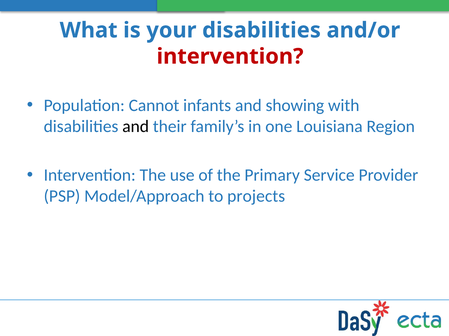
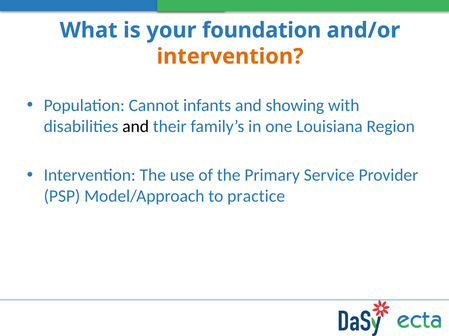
your disabilities: disabilities -> foundation
intervention at (230, 57) colour: red -> orange
projects: projects -> practice
